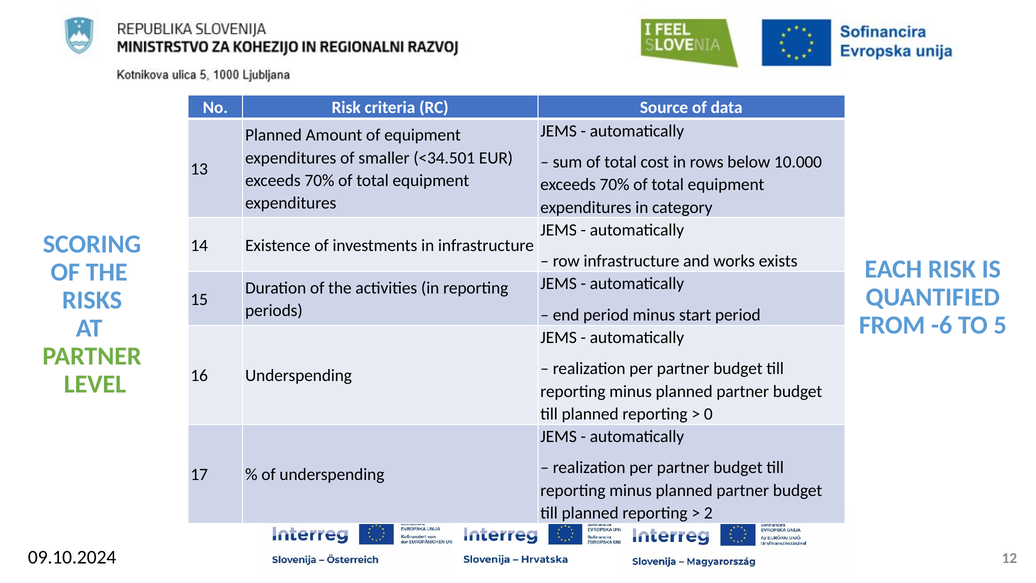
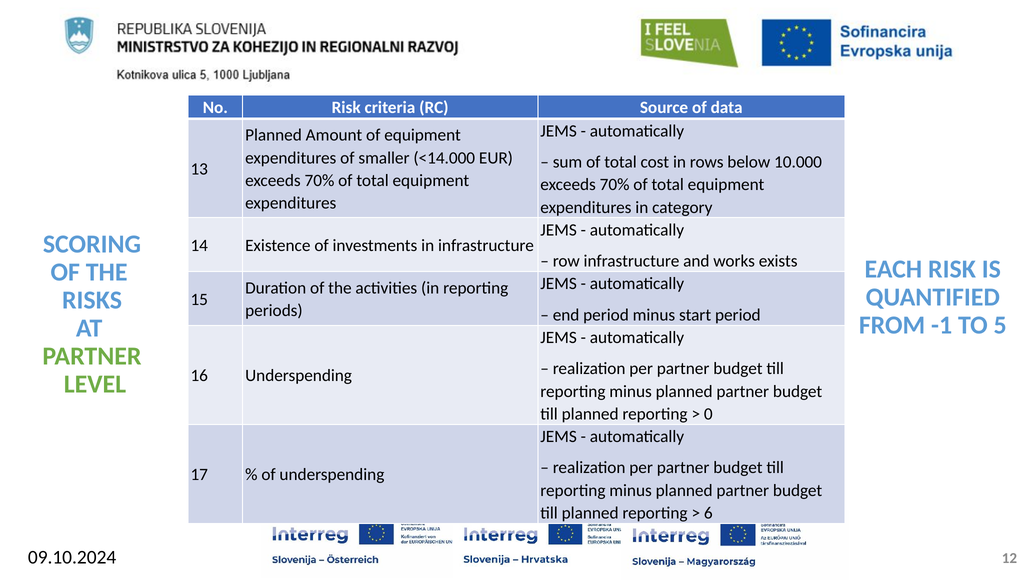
<34.501: <34.501 -> <14.000
-6: -6 -> -1
2: 2 -> 6
